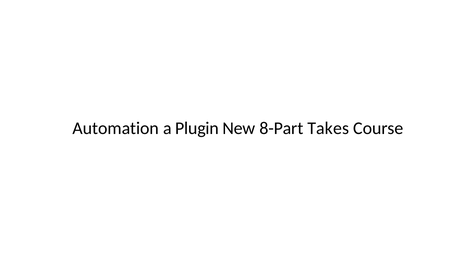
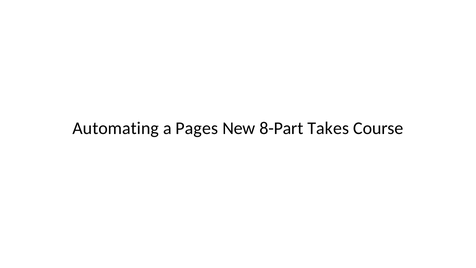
Automation: Automation -> Automating
Plugin: Plugin -> Pages
